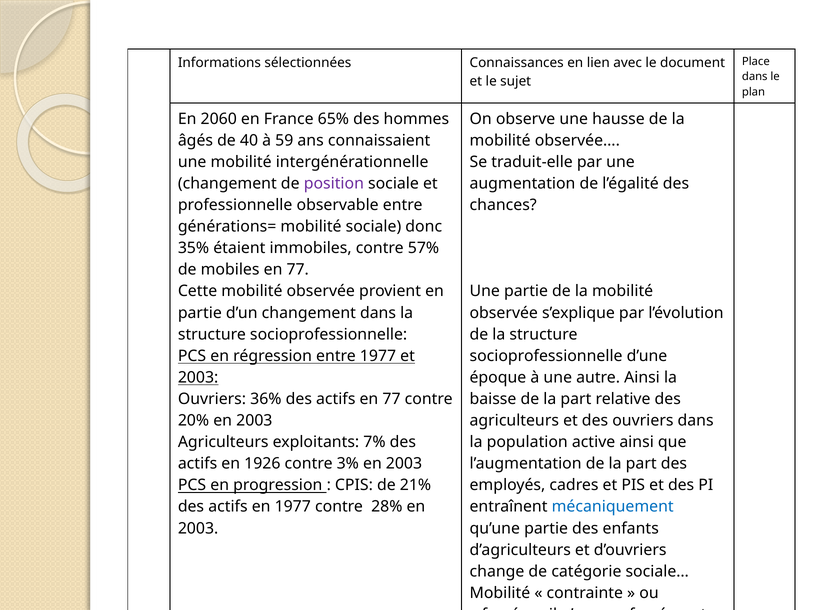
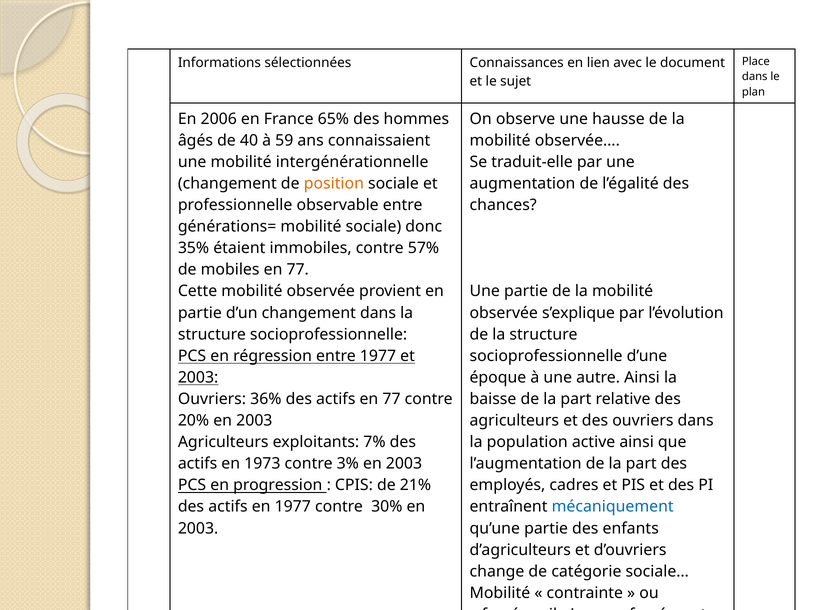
2060: 2060 -> 2006
position colour: purple -> orange
1926: 1926 -> 1973
28%: 28% -> 30%
